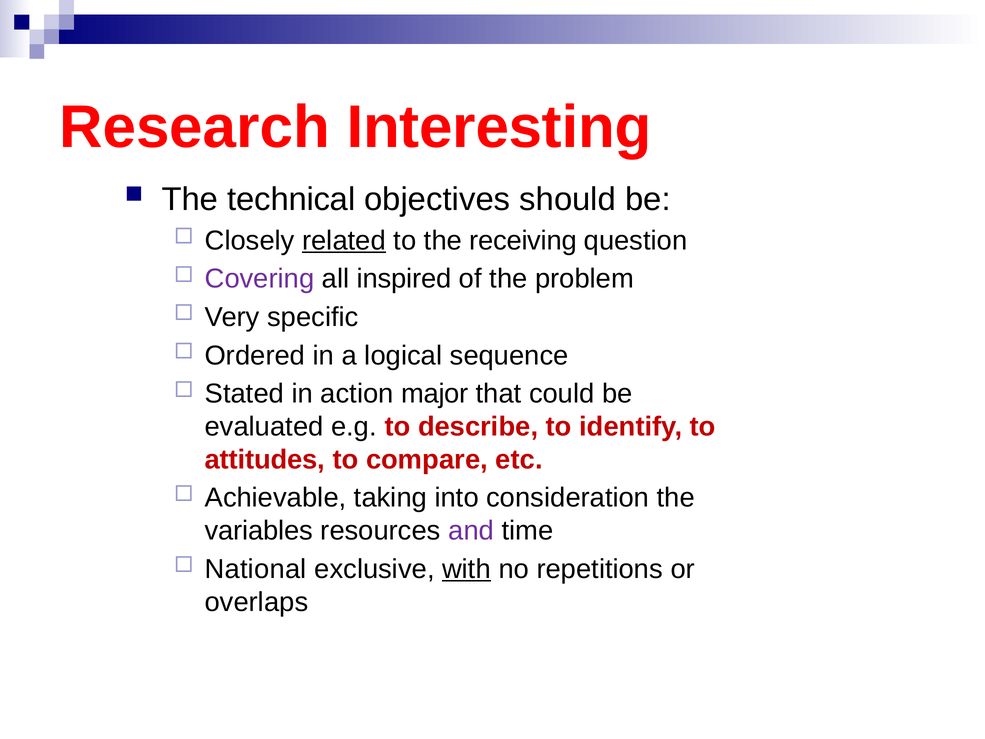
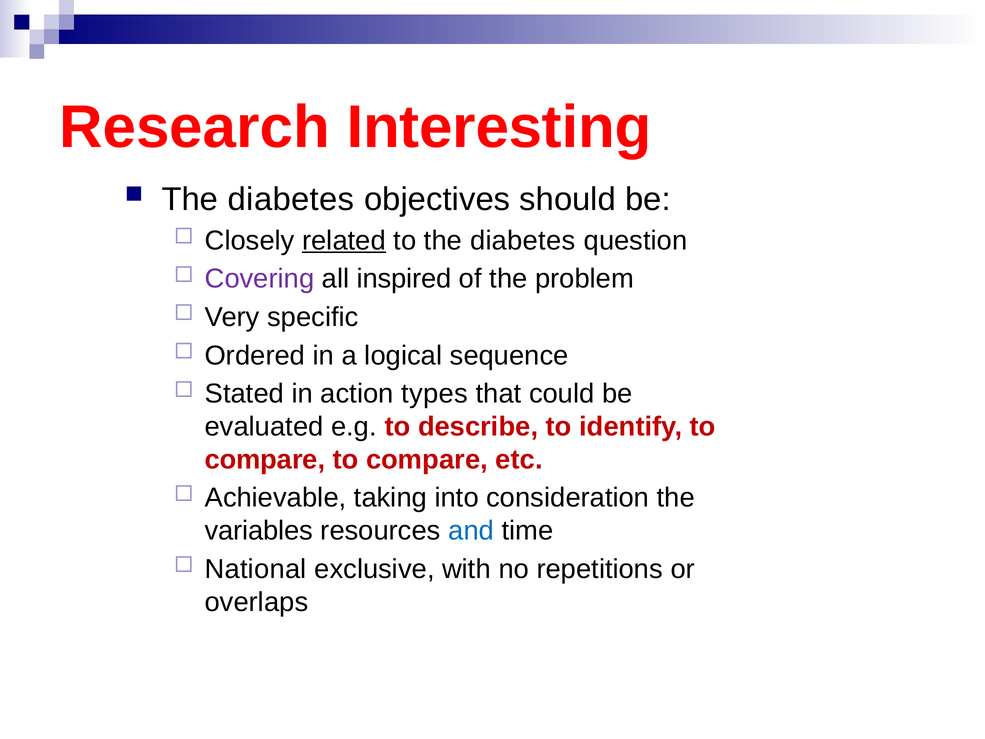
technical at (291, 199): technical -> diabetes
to the receiving: receiving -> diabetes
major: major -> types
attitudes at (265, 459): attitudes -> compare
and colour: purple -> blue
with underline: present -> none
